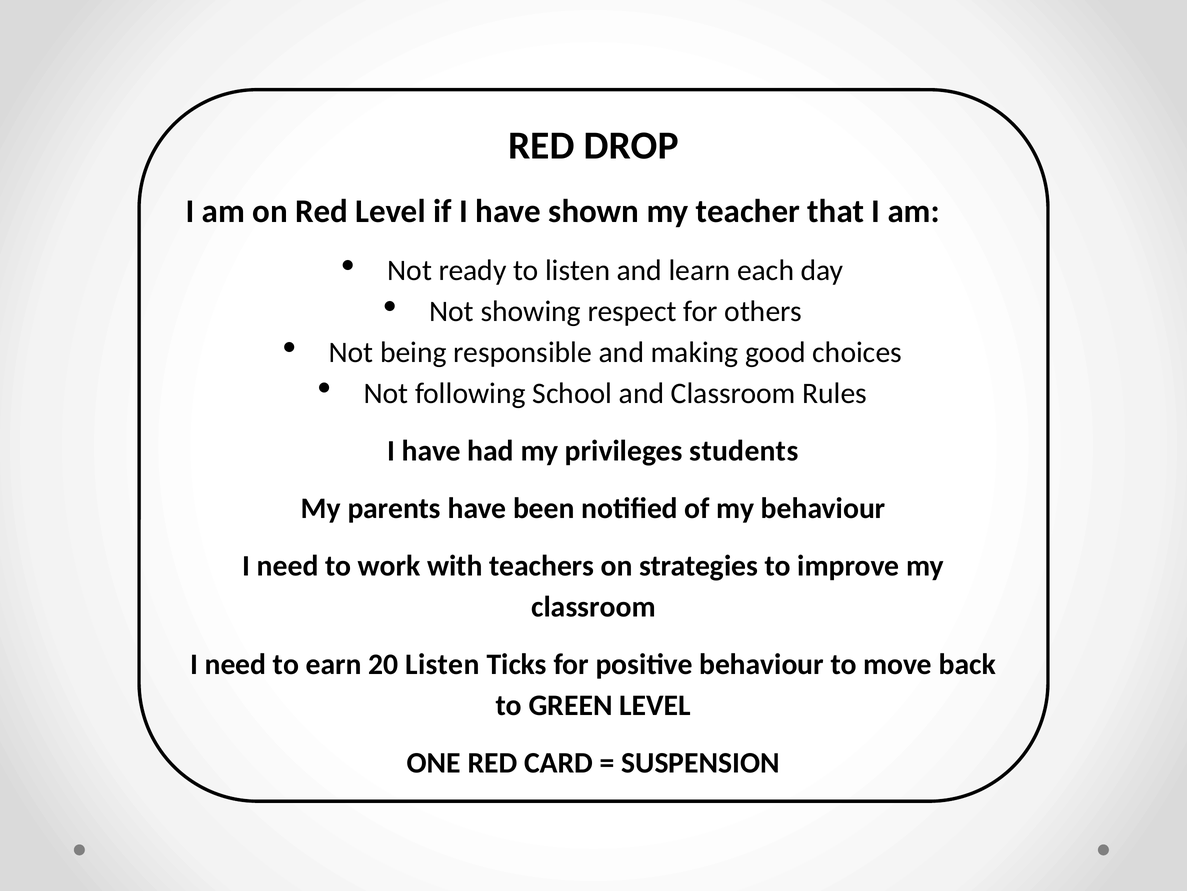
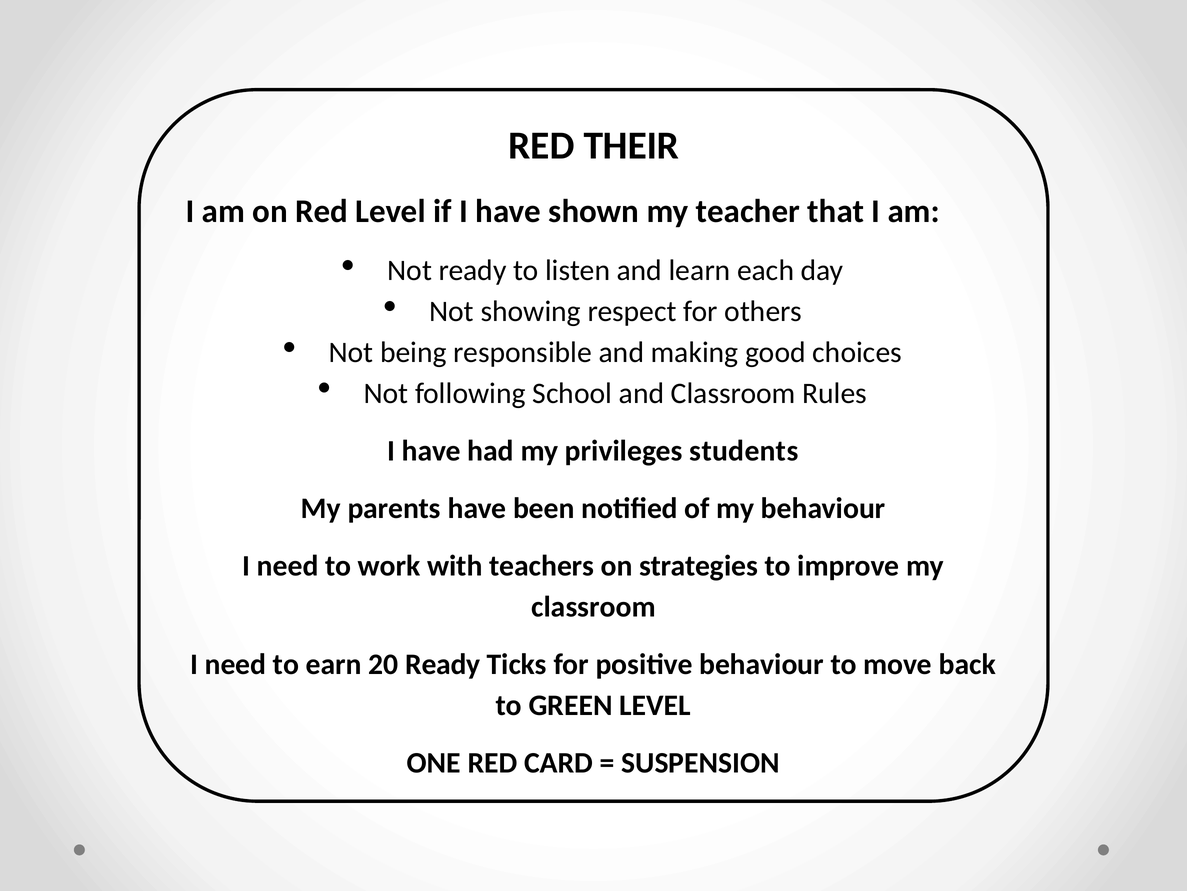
DROP: DROP -> THEIR
20 Listen: Listen -> Ready
